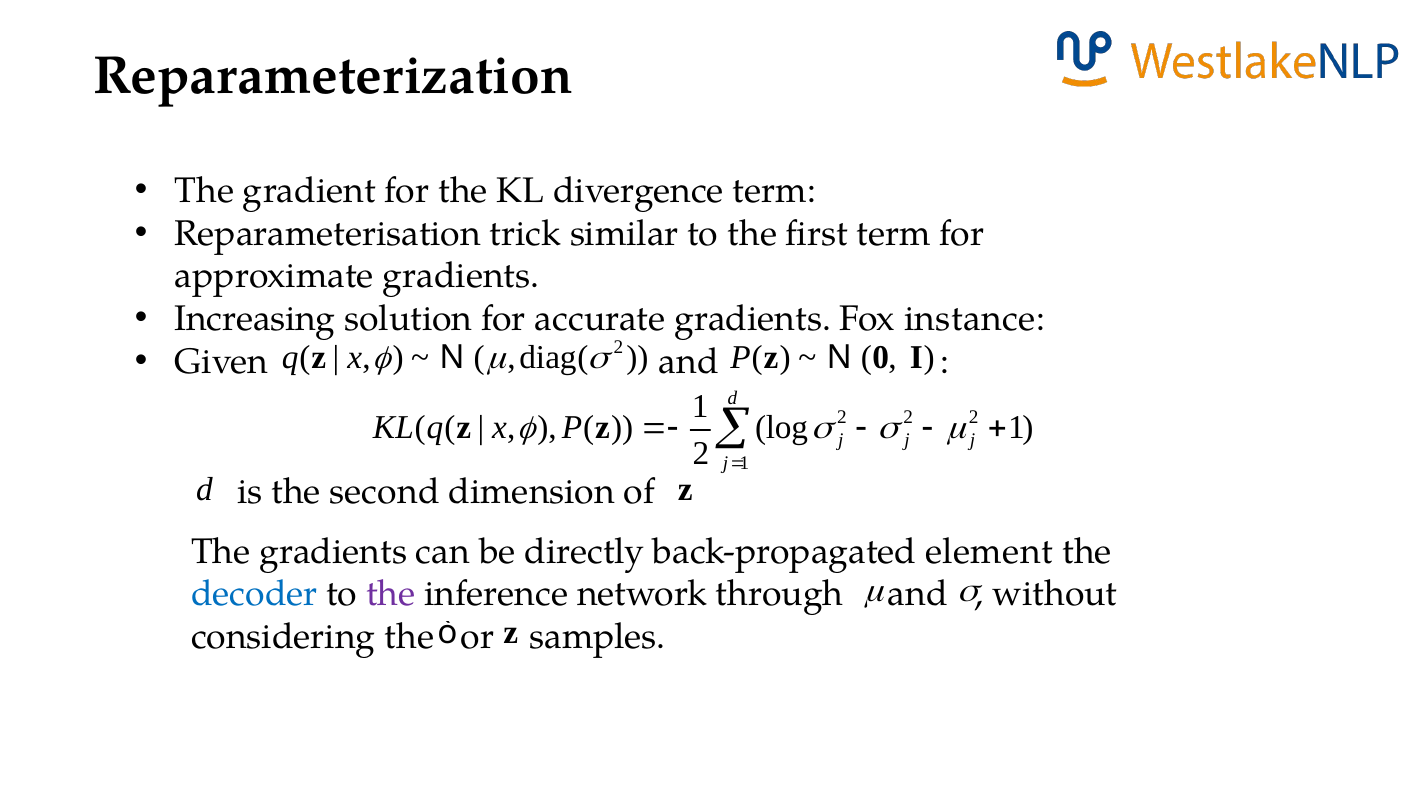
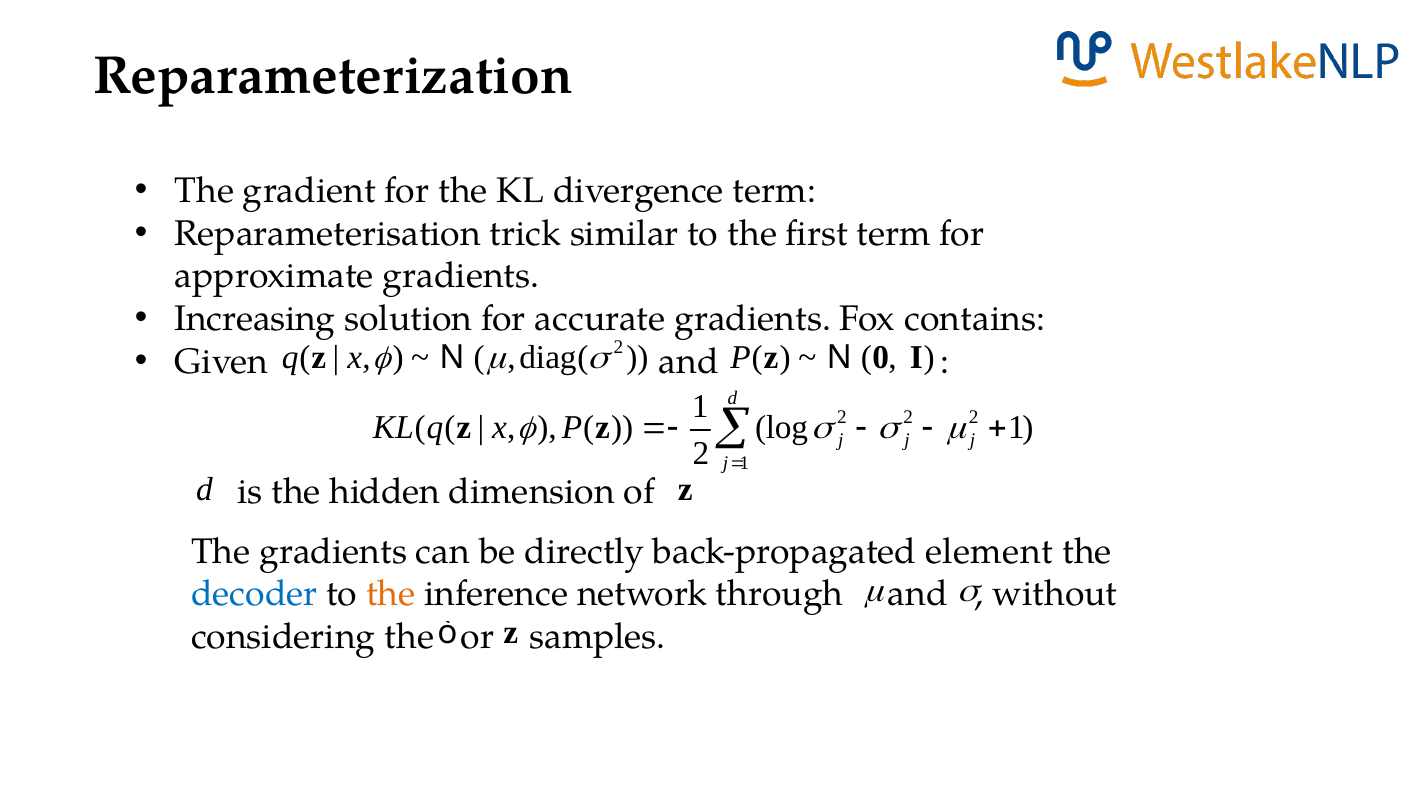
instance: instance -> contains
second: second -> hidden
the at (391, 594) colour: purple -> orange
